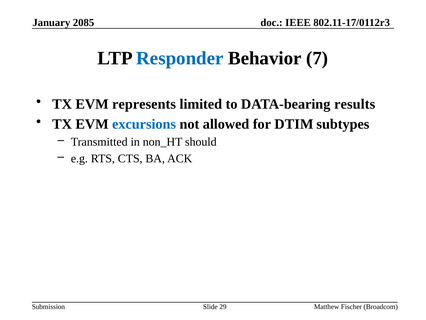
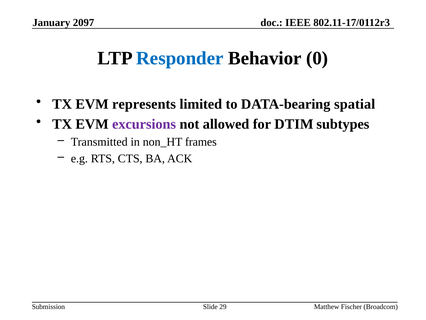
2085: 2085 -> 2097
7: 7 -> 0
results: results -> spatial
excursions colour: blue -> purple
should: should -> frames
